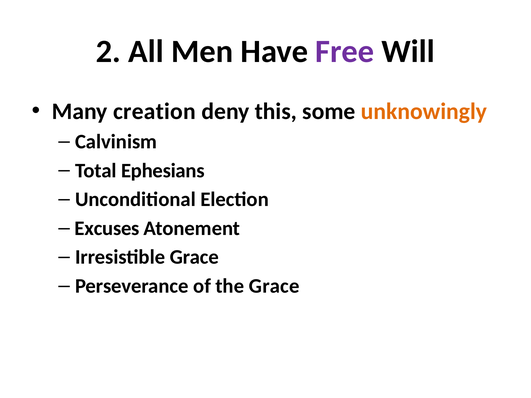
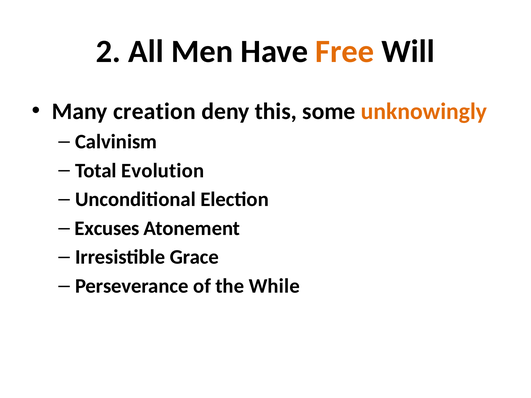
Free colour: purple -> orange
Ephesians: Ephesians -> Evolution
the Grace: Grace -> While
